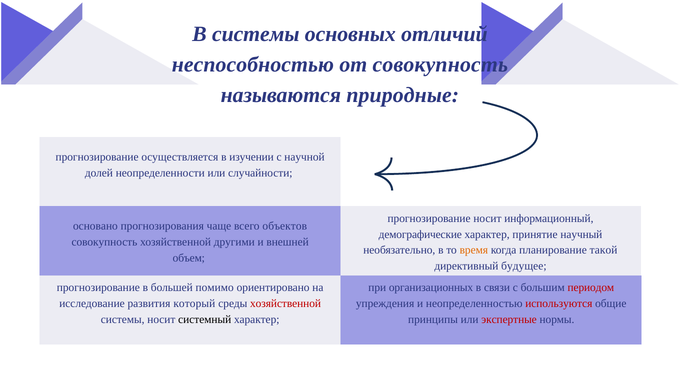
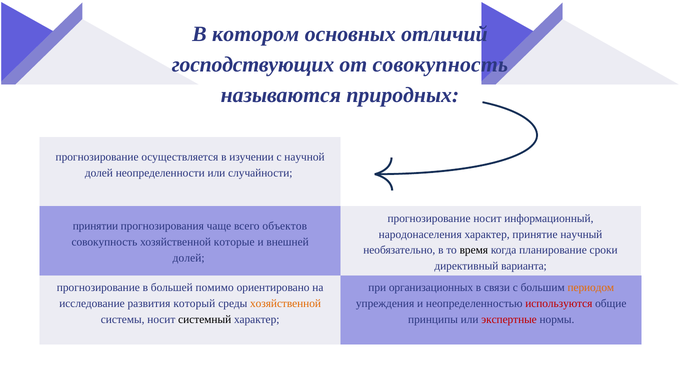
В системы: системы -> котором
неспособностью: неспособностью -> господствующих
природные: природные -> природных
основано: основано -> принятии
демографические: демографические -> народонаселения
другими: другими -> которые
время colour: orange -> black
такой: такой -> сроки
объем at (189, 258): объем -> долей
будущее: будущее -> варианта
периодом colour: red -> orange
хозяйственной at (286, 303) colour: red -> orange
